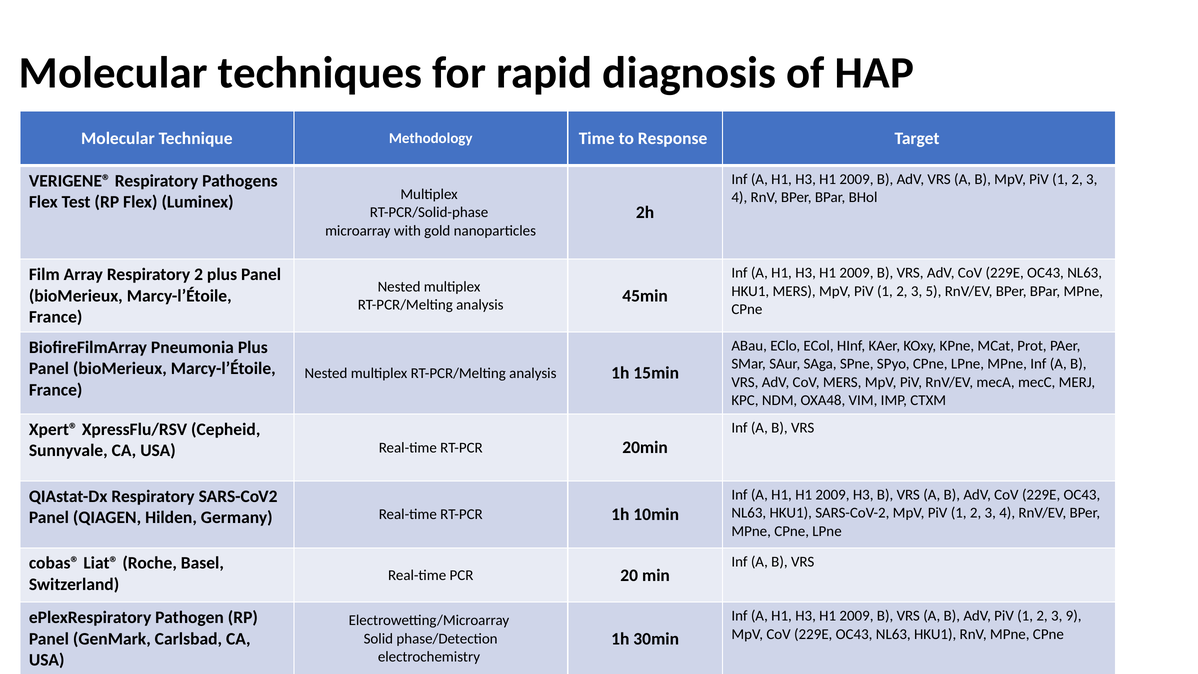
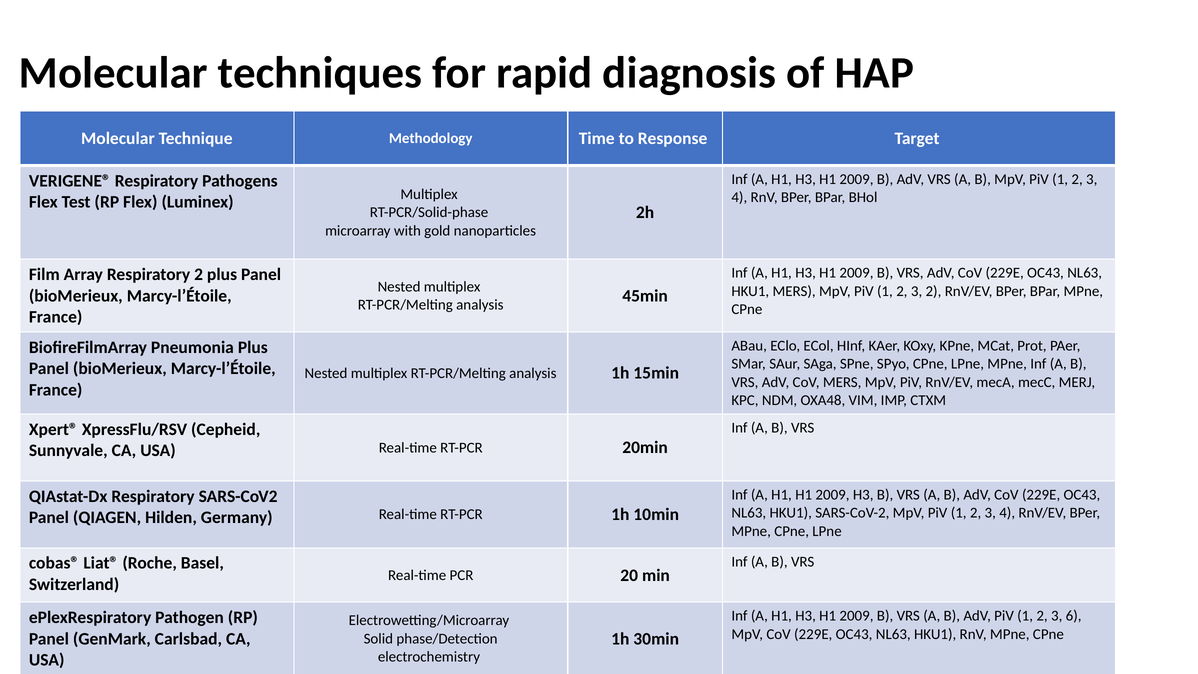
3 5: 5 -> 2
9: 9 -> 6
